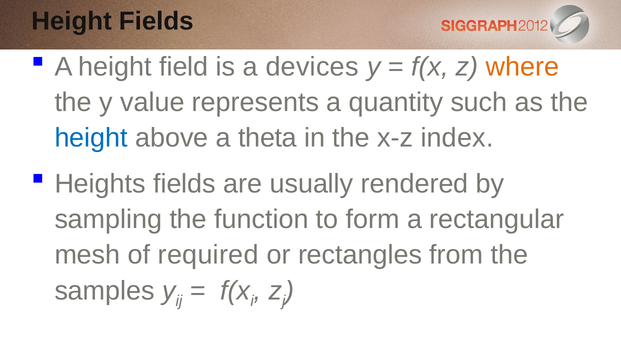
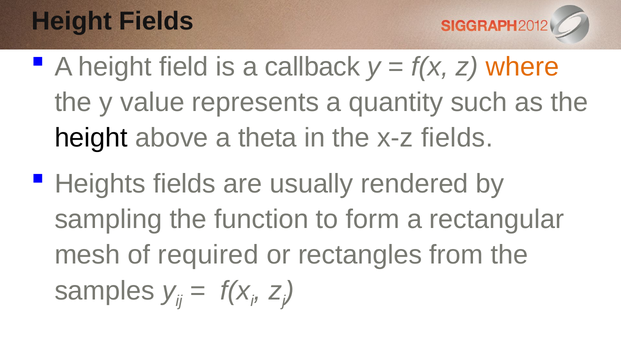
devices: devices -> callback
height at (91, 138) colour: blue -> black
x-z index: index -> fields
